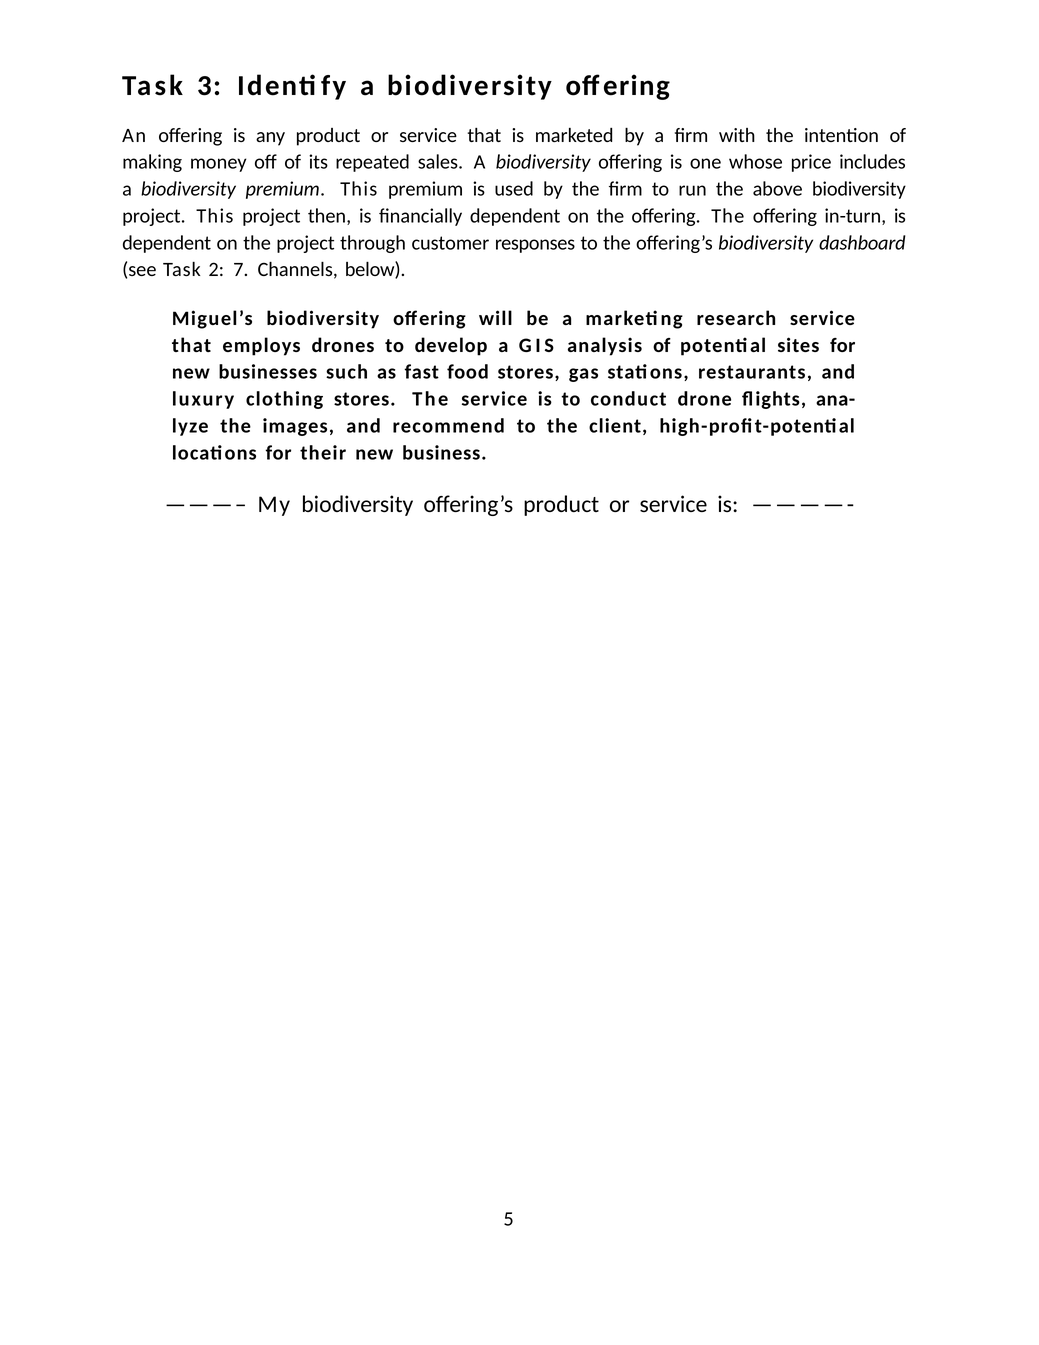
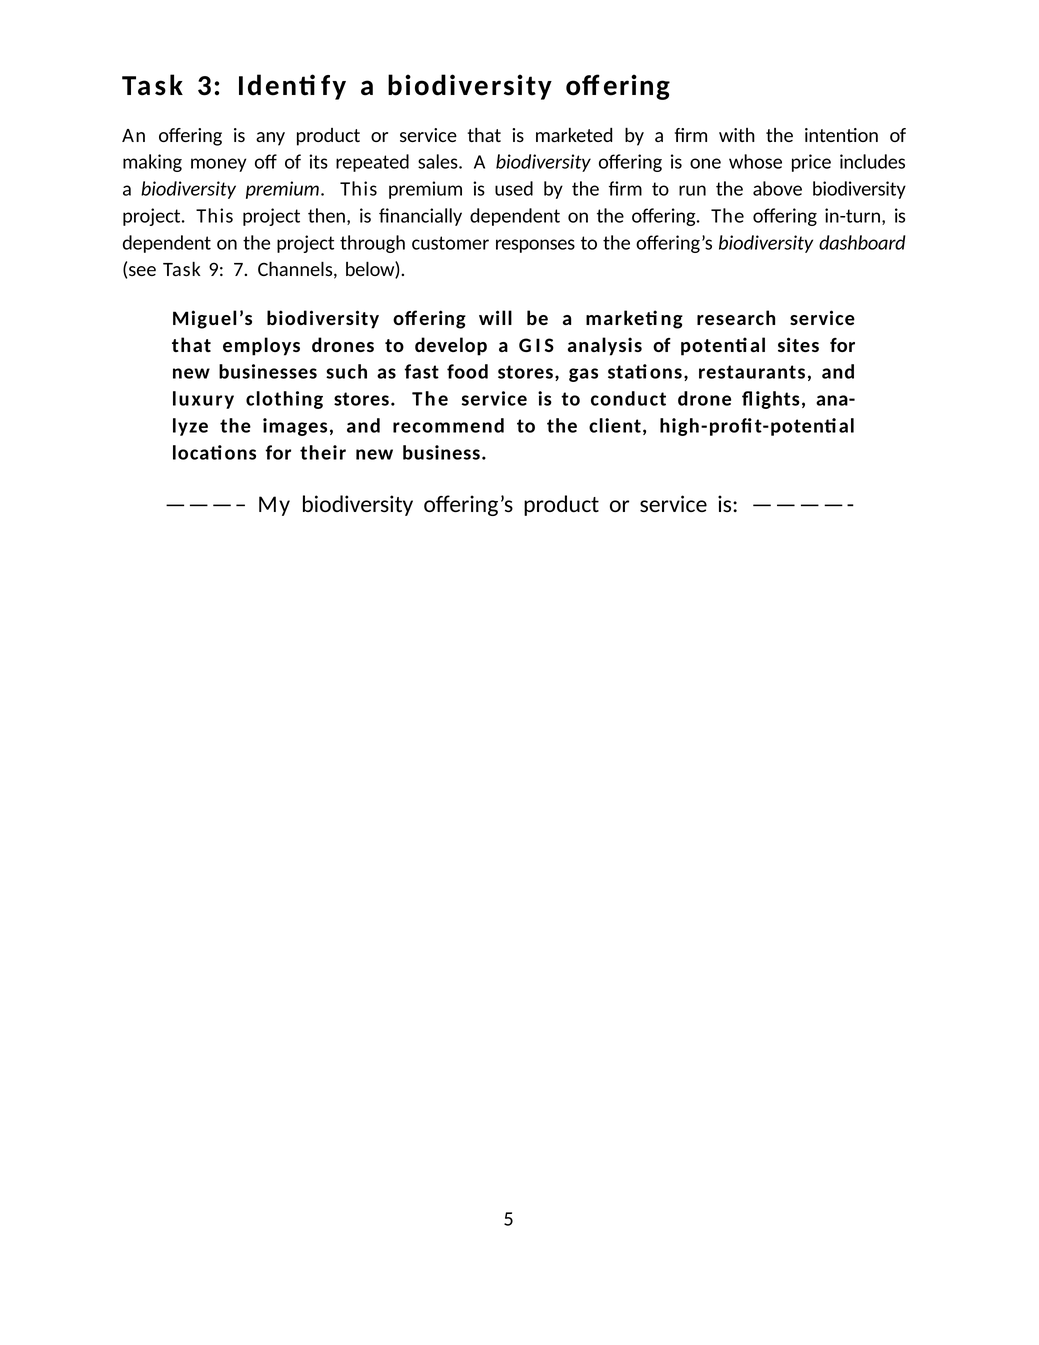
2: 2 -> 9
